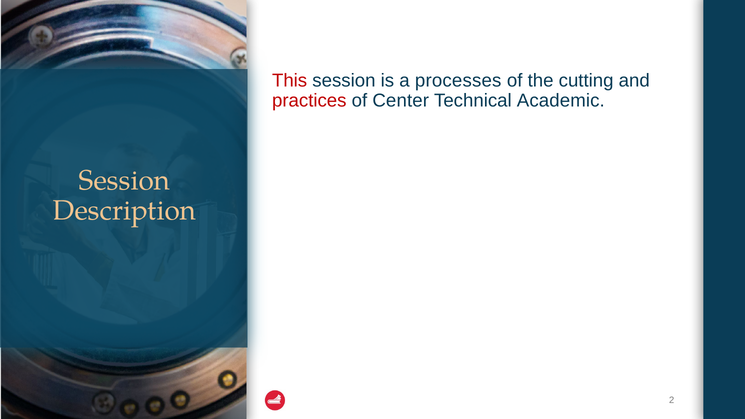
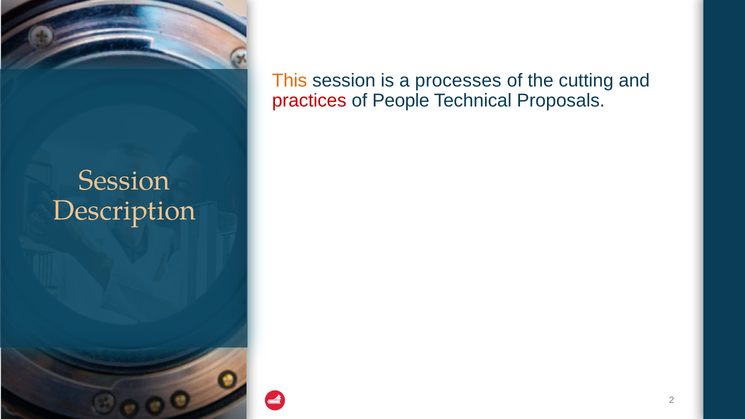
This colour: red -> orange
Center: Center -> People
Academic: Academic -> Proposals
